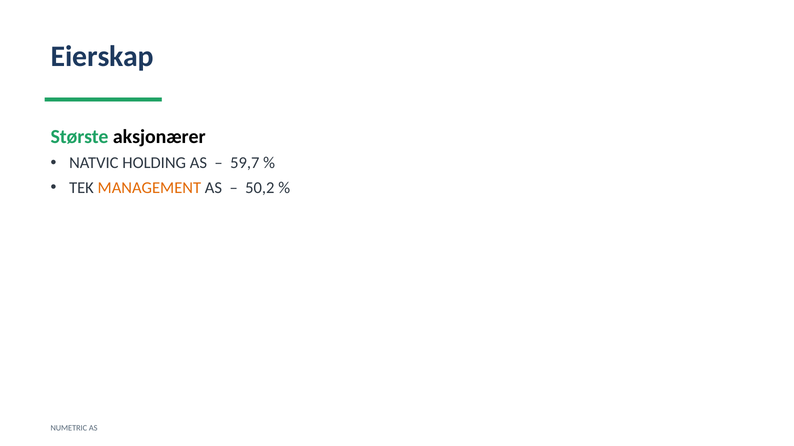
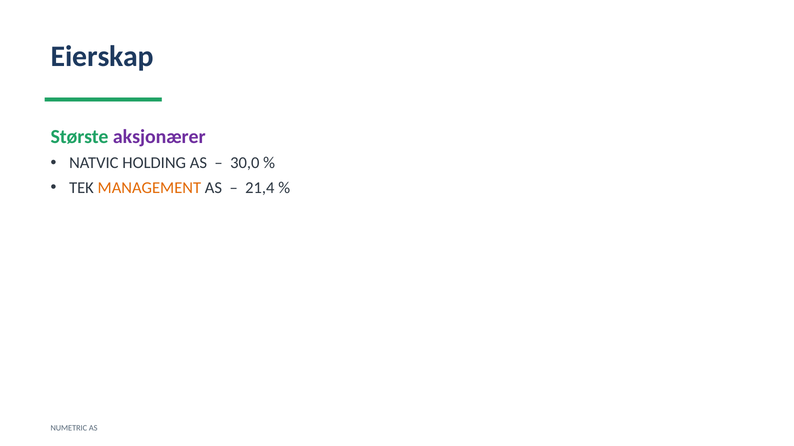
aksjonærer colour: black -> purple
59,7: 59,7 -> 30,0
50,2: 50,2 -> 21,4
